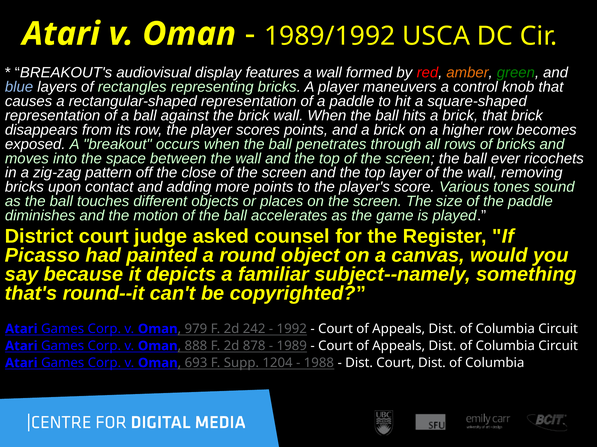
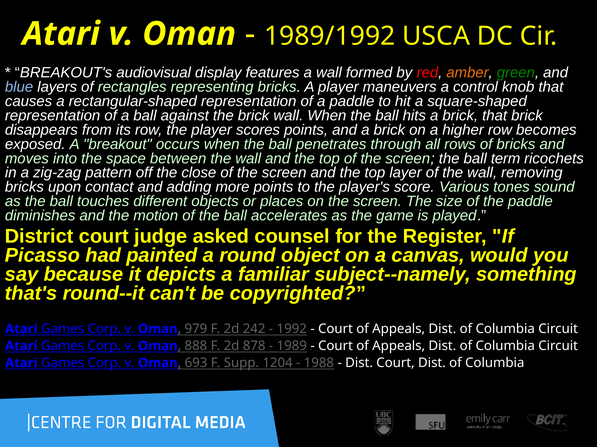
ever: ever -> term
